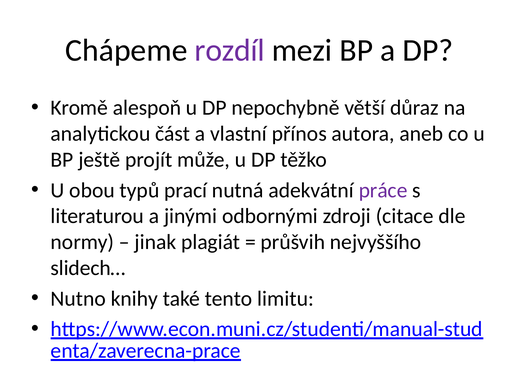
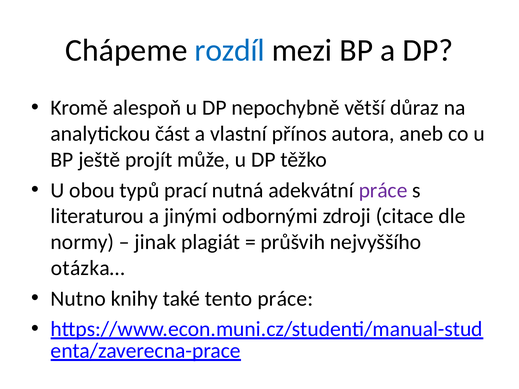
rozdíl colour: purple -> blue
slidech…: slidech… -> otázka…
tento limitu: limitu -> práce
